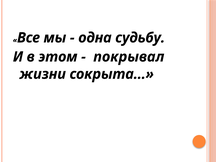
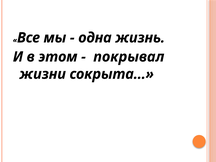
судьбу: судьбу -> жизнь
